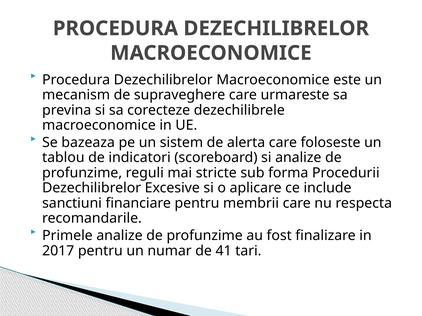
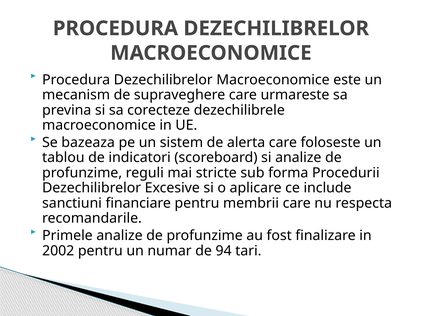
2017: 2017 -> 2002
41: 41 -> 94
